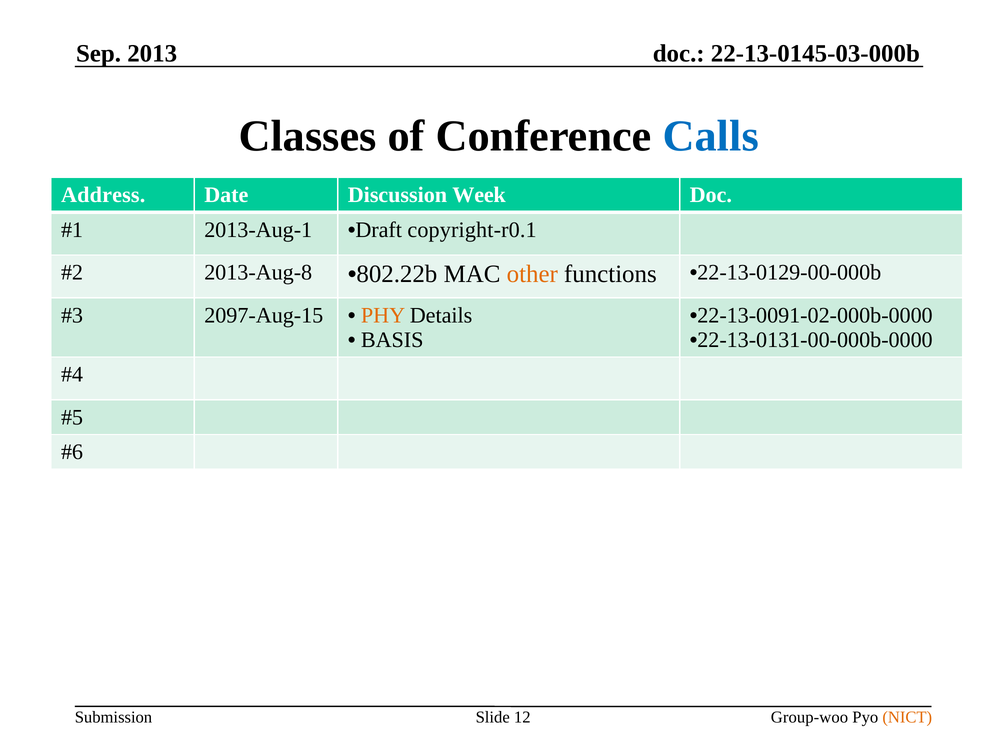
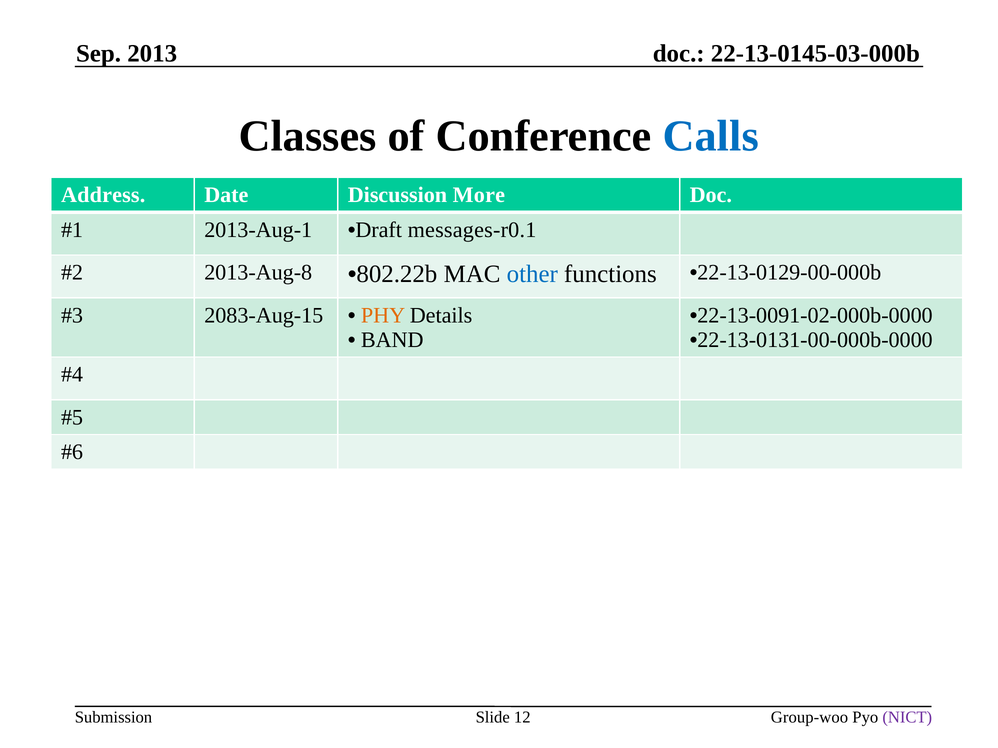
Week: Week -> More
copyright-r0.1: copyright-r0.1 -> messages-r0.1
other colour: orange -> blue
2097-Aug-15: 2097-Aug-15 -> 2083-Aug-15
BASIS: BASIS -> BAND
NICT colour: orange -> purple
